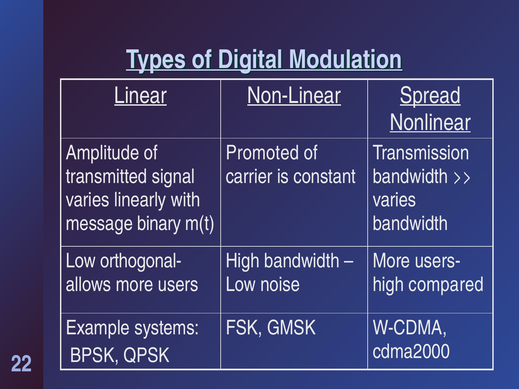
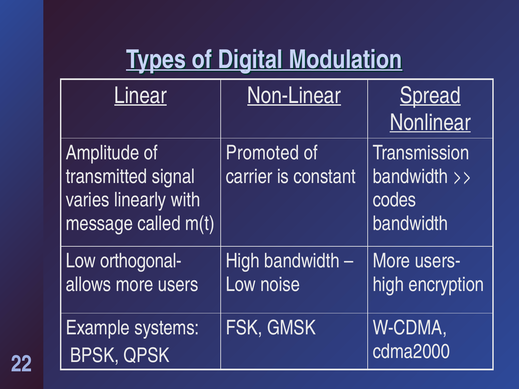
varies at (394, 200): varies -> codes
binary: binary -> called
compared: compared -> encryption
